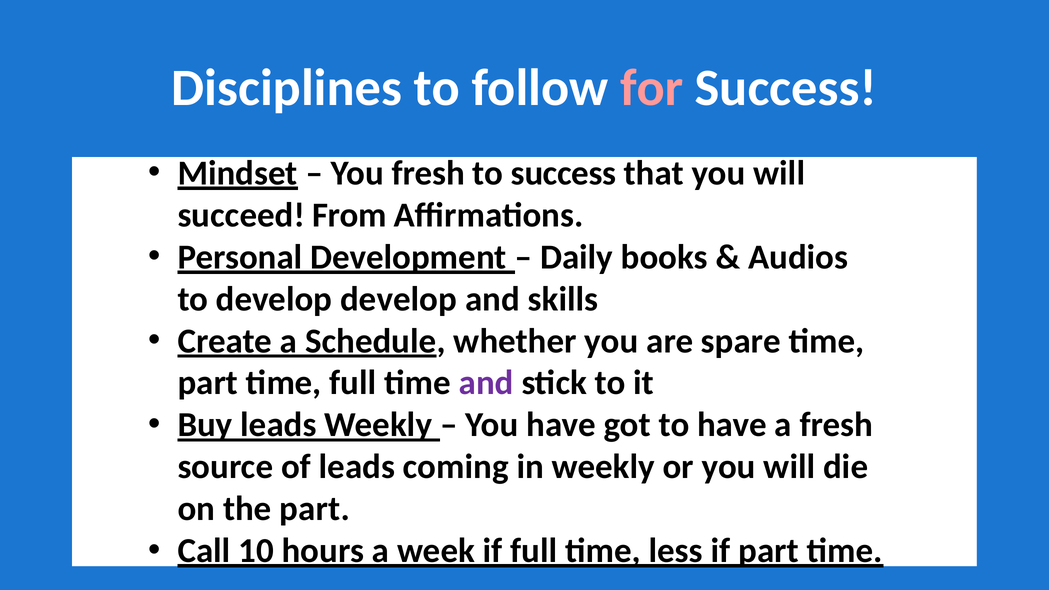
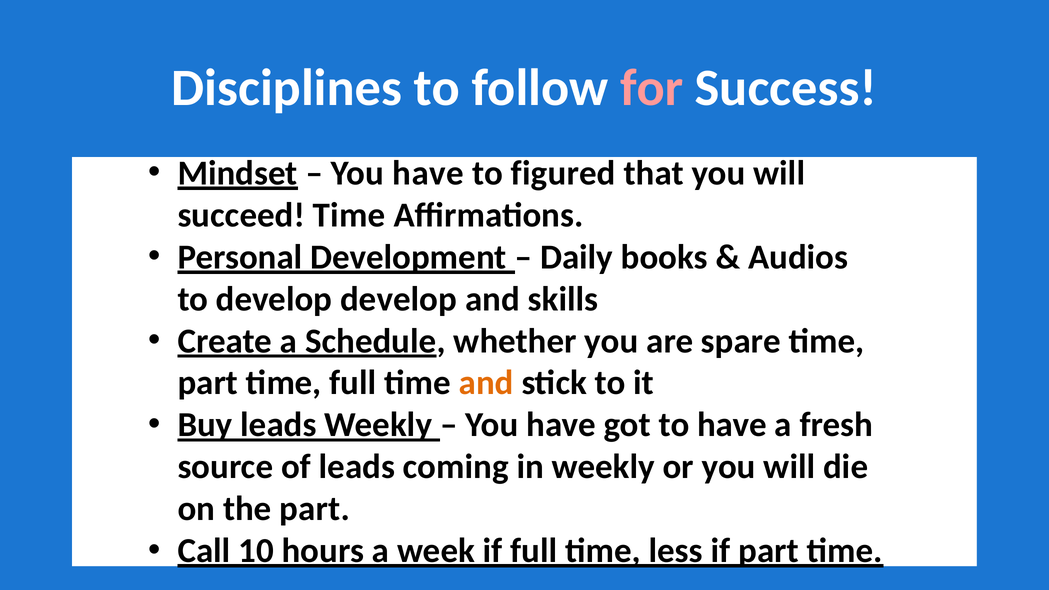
fresh at (428, 173): fresh -> have
to success: success -> figured
succeed From: From -> Time
and at (486, 383) colour: purple -> orange
